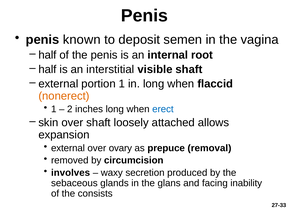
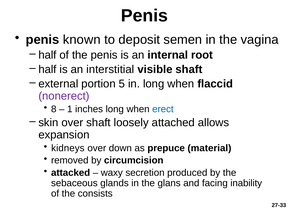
portion 1: 1 -> 5
nonerect colour: orange -> purple
1 at (54, 109): 1 -> 8
2: 2 -> 1
external at (68, 148): external -> kidneys
ovary: ovary -> down
removal: removal -> material
involves: involves -> attacked
